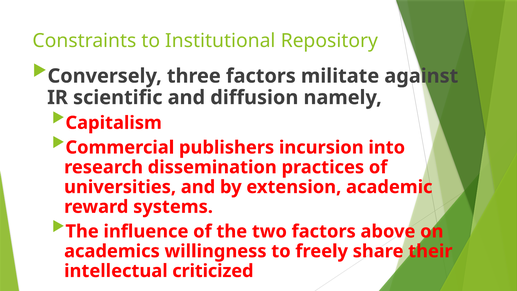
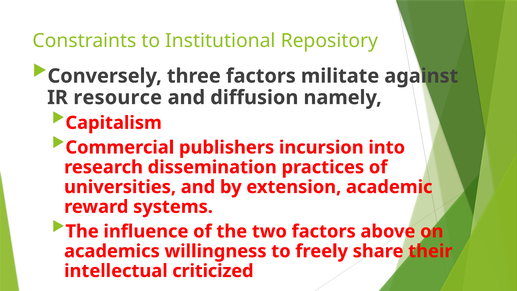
scientific: scientific -> resource
